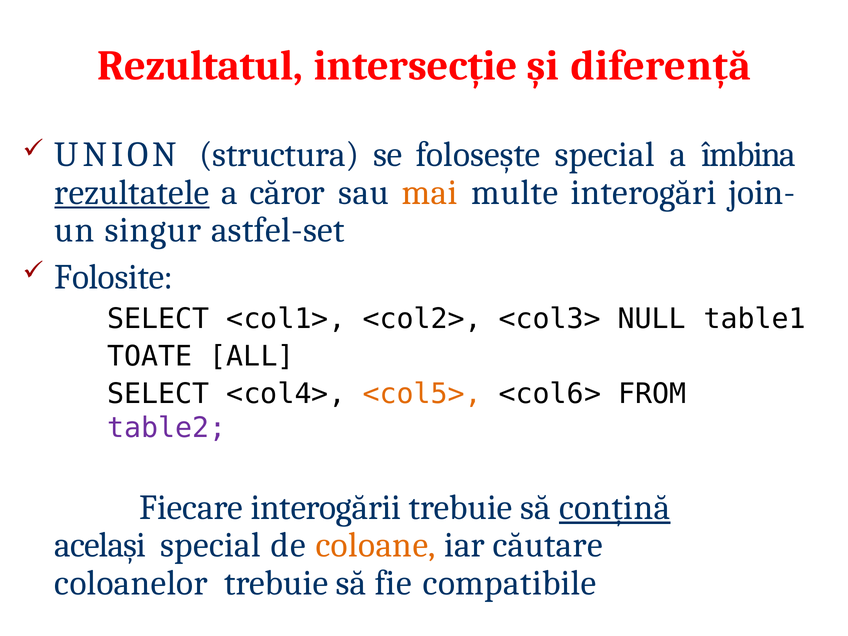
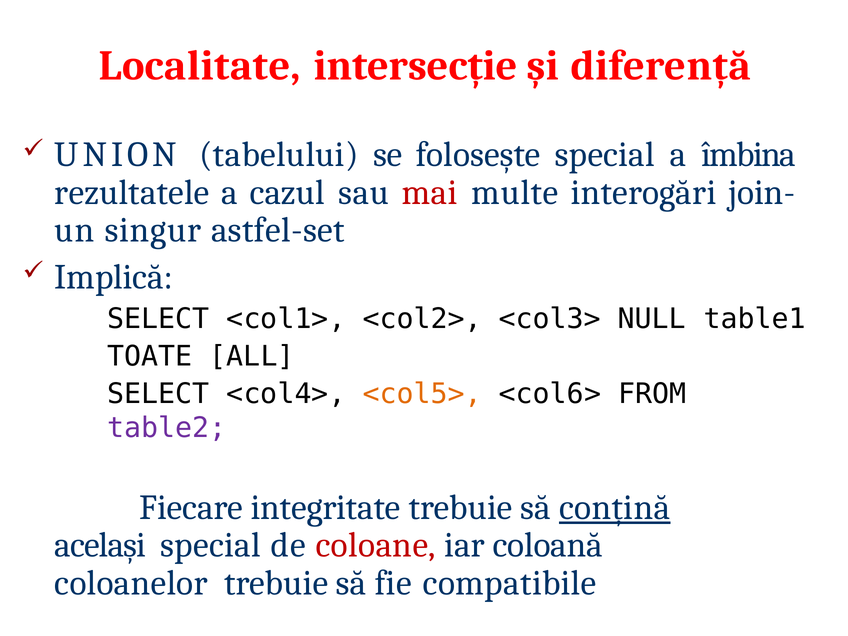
Rezultatul: Rezultatul -> Localitate
structura: structura -> tabelului
rezultatele underline: present -> none
căror: căror -> cazul
mai colour: orange -> red
Folosite: Folosite -> Implică
interogării: interogării -> integritate
coloane colour: orange -> red
căutare: căutare -> coloană
